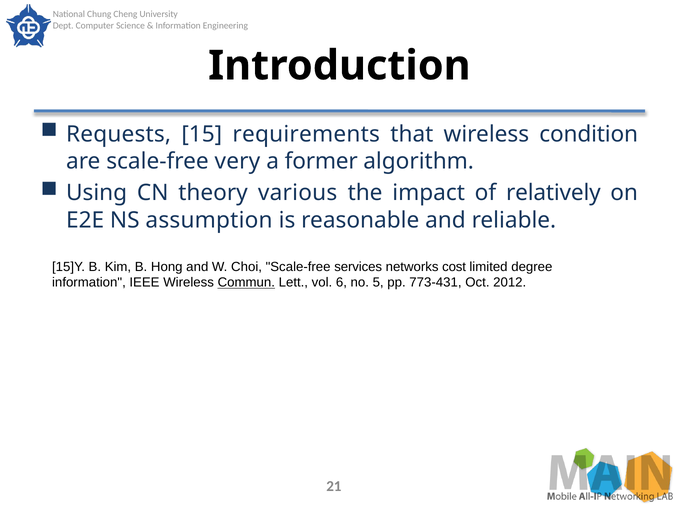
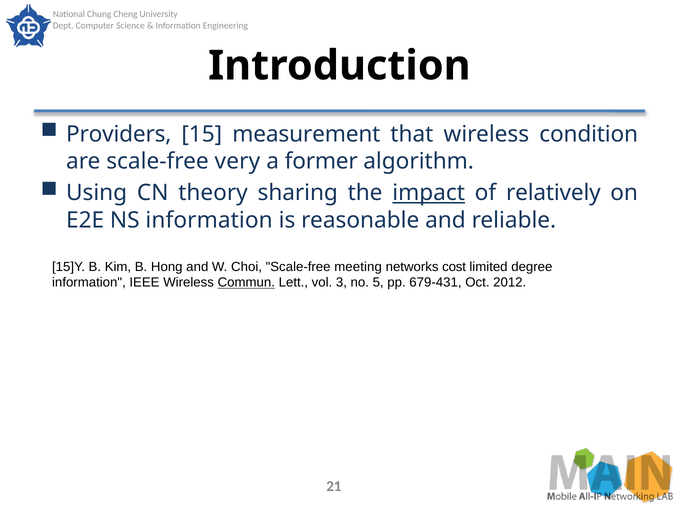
Requests: Requests -> Providers
requirements: requirements -> measurement
various: various -> sharing
impact underline: none -> present
NS assumption: assumption -> information
services: services -> meeting
6: 6 -> 3
773-431: 773-431 -> 679-431
